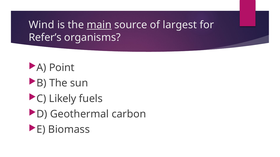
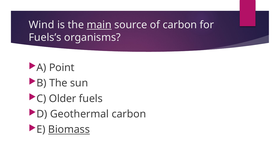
of largest: largest -> carbon
Refer’s: Refer’s -> Fuels’s
Likely: Likely -> Older
Biomass underline: none -> present
